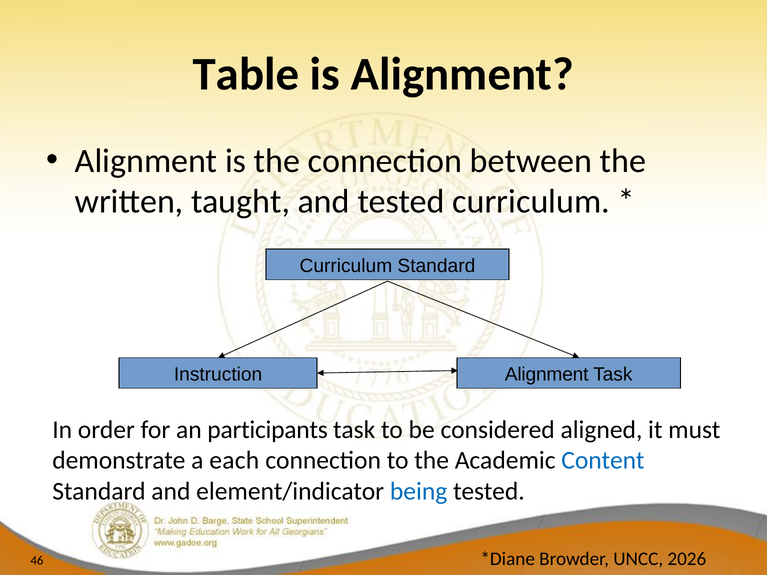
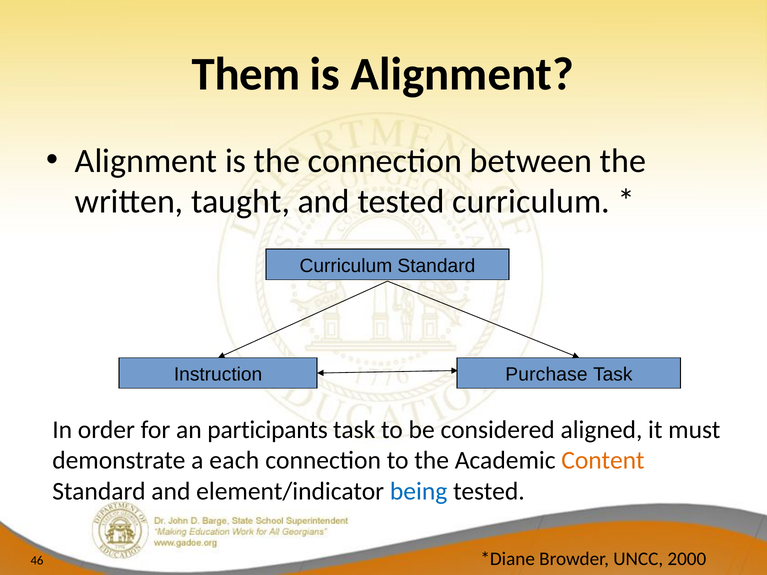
Table: Table -> Them
Instruction Alignment: Alignment -> Purchase
Content colour: blue -> orange
2026: 2026 -> 2000
